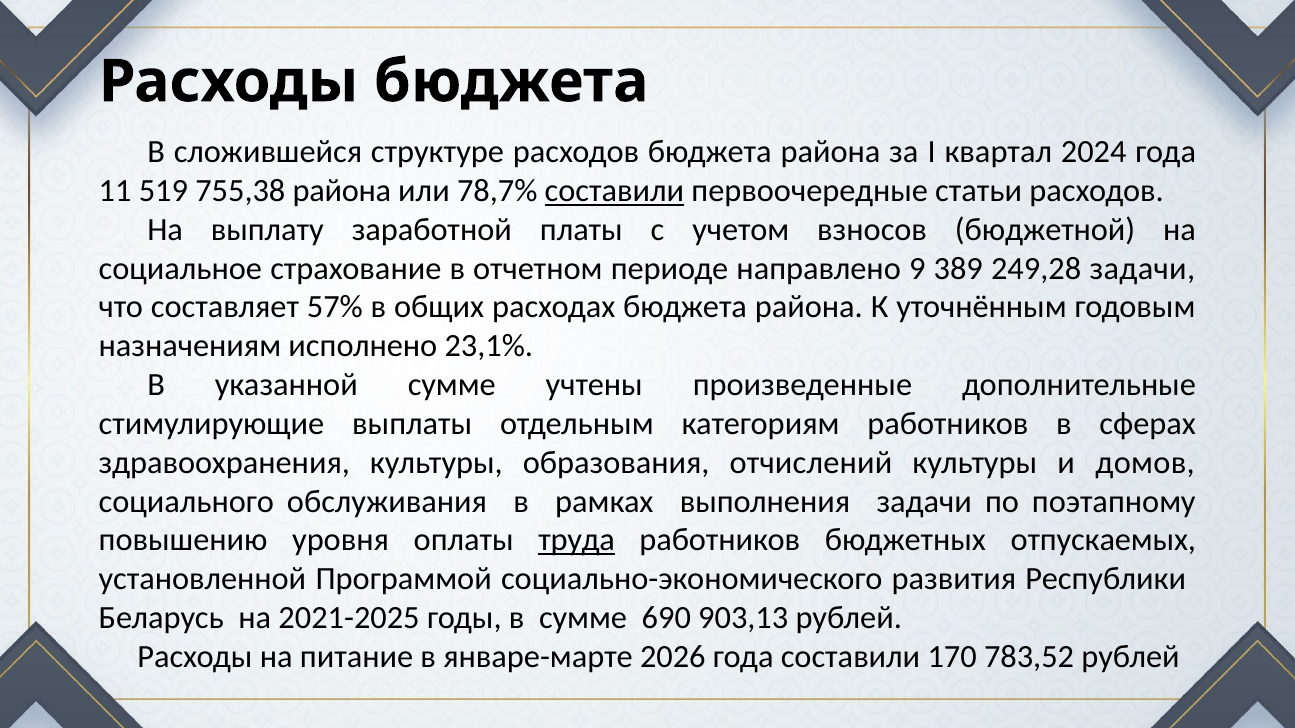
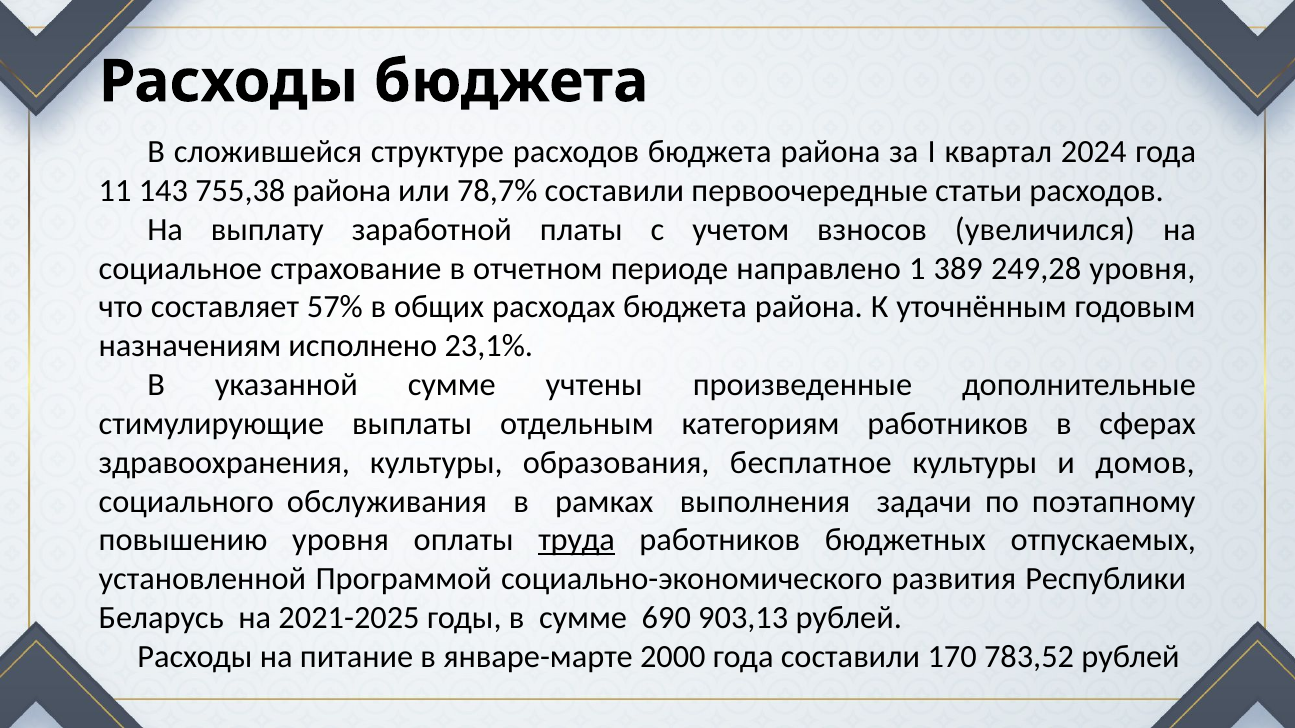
519: 519 -> 143
составили at (614, 191) underline: present -> none
бюджетной: бюджетной -> увеличился
9: 9 -> 1
249,28 задачи: задачи -> уровня
отчислений: отчислений -> бесплатное
2026: 2026 -> 2000
